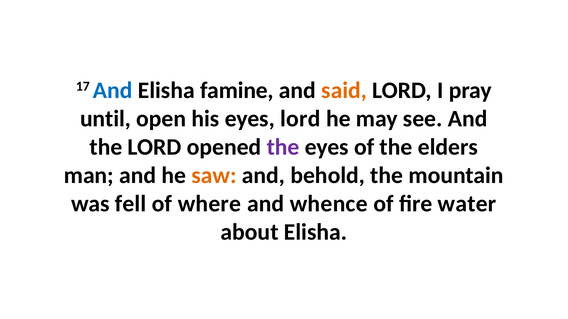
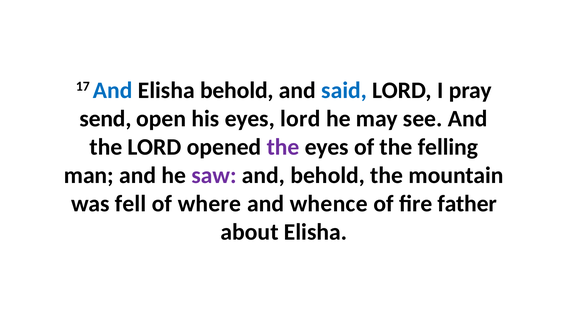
Elisha famine: famine -> behold
said colour: orange -> blue
until: until -> send
elders: elders -> felling
saw colour: orange -> purple
water: water -> father
